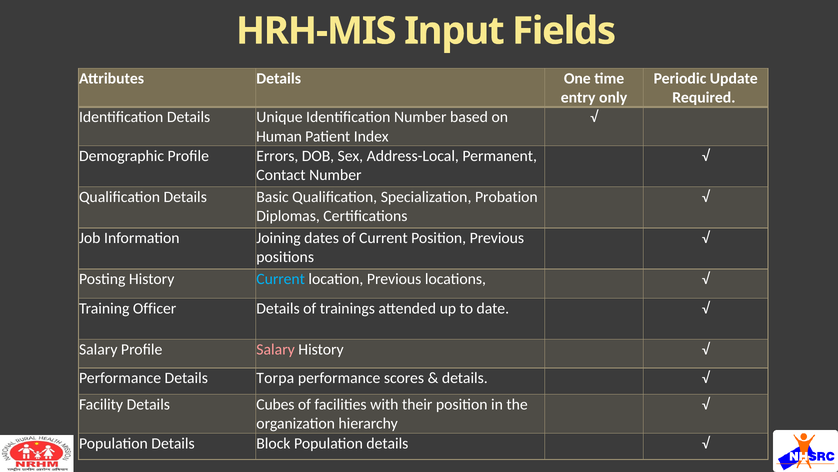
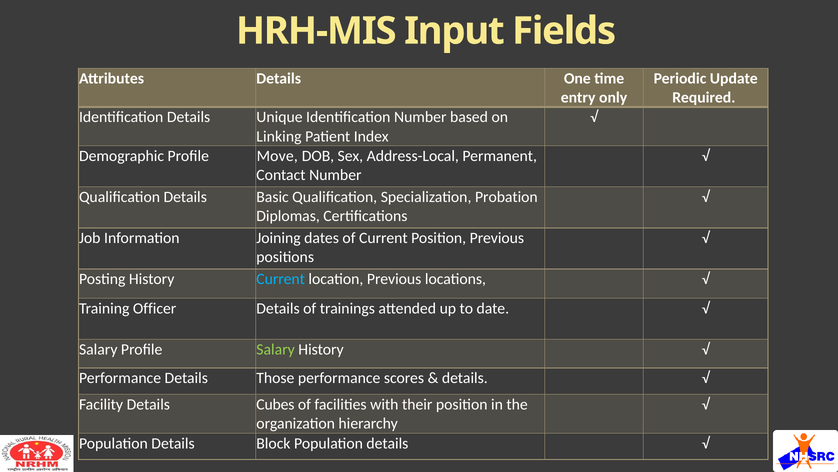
Human: Human -> Linking
Errors: Errors -> Move
Salary at (276, 349) colour: pink -> light green
Torpa: Torpa -> Those
